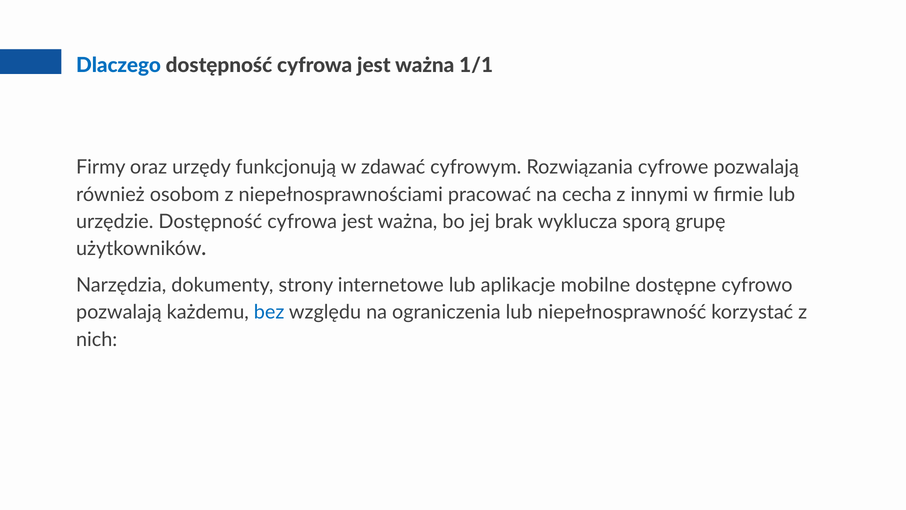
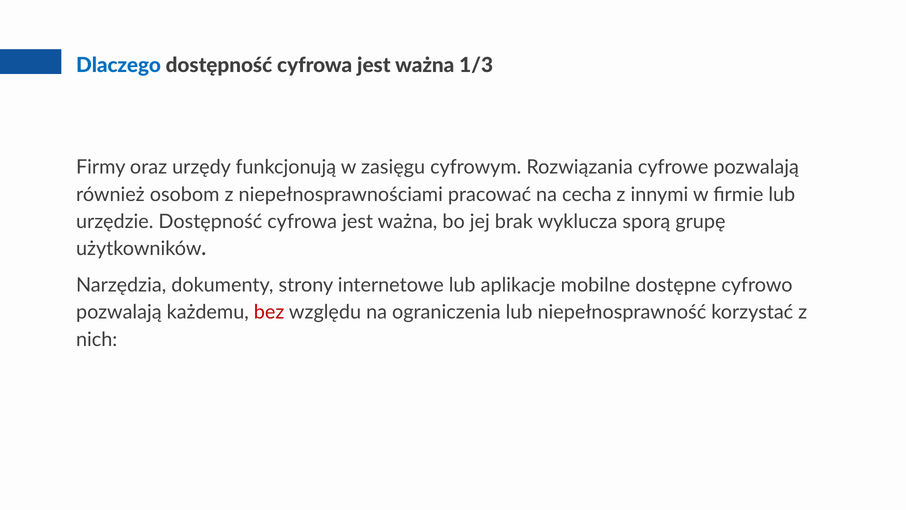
1/1: 1/1 -> 1/3
zdawać: zdawać -> zasięgu
bez colour: blue -> red
